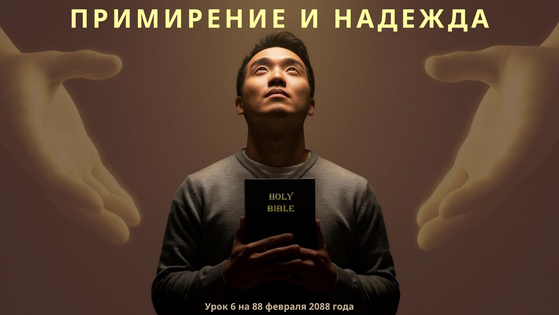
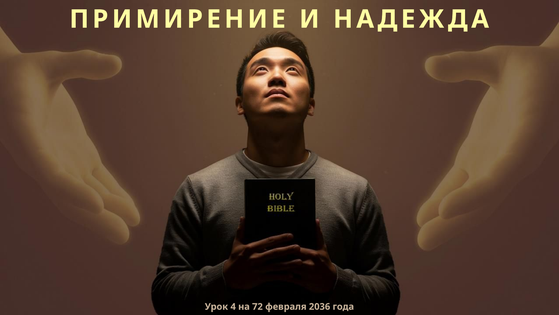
6: 6 -> 4
88: 88 -> 72
2088: 2088 -> 2036
